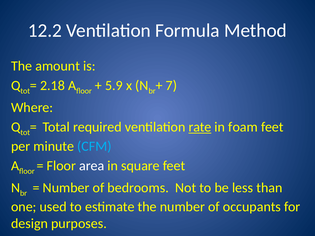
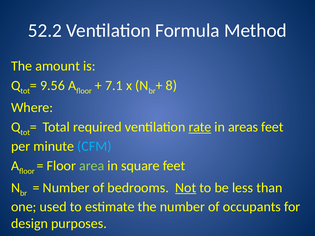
12.2: 12.2 -> 52.2
2.18: 2.18 -> 9.56
5.9: 5.9 -> 7.1
7: 7 -> 8
foam: foam -> areas
area colour: white -> light green
Not underline: none -> present
